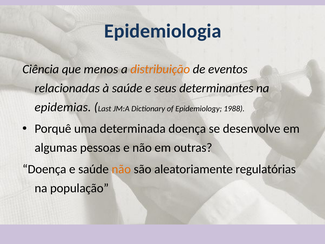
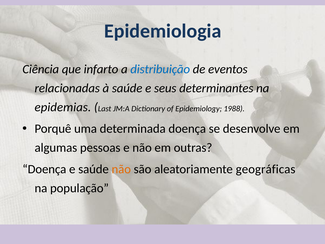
menos: menos -> infarto
distribuição colour: orange -> blue
regulatórias: regulatórias -> geográficas
